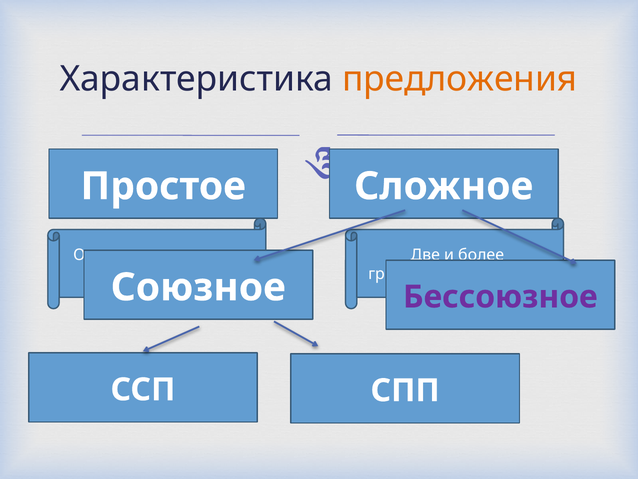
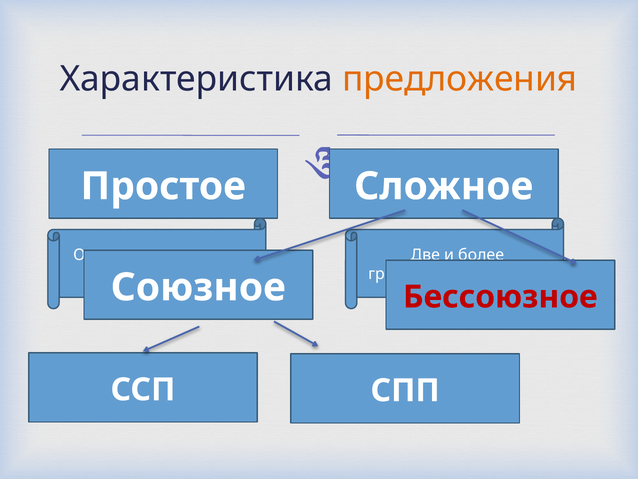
Бессоюзное colour: purple -> red
